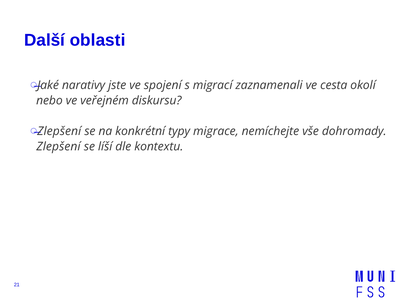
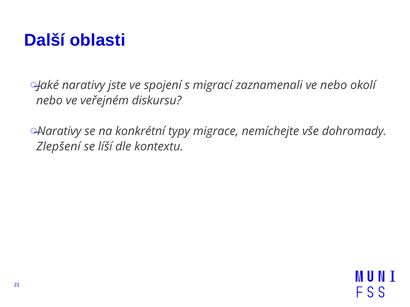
ve cesta: cesta -> nebo
Zlepšení at (59, 131): Zlepšení -> Narativy
